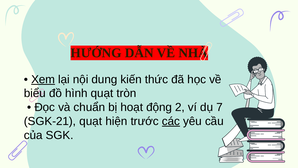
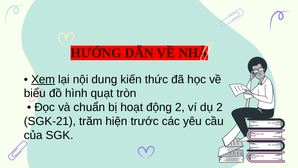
dụ 7: 7 -> 2
SGK-21 quạt: quạt -> trăm
các underline: present -> none
